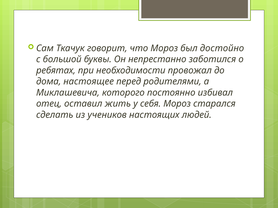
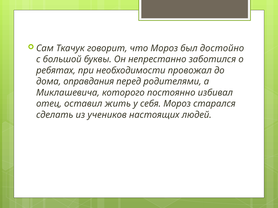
настоящее: настоящее -> оправдания
